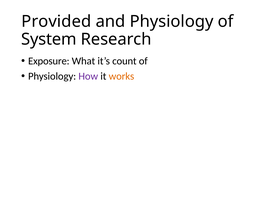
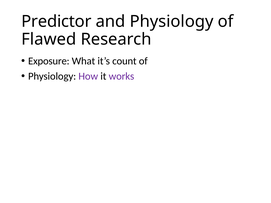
Provided: Provided -> Predictor
System: System -> Flawed
works colour: orange -> purple
